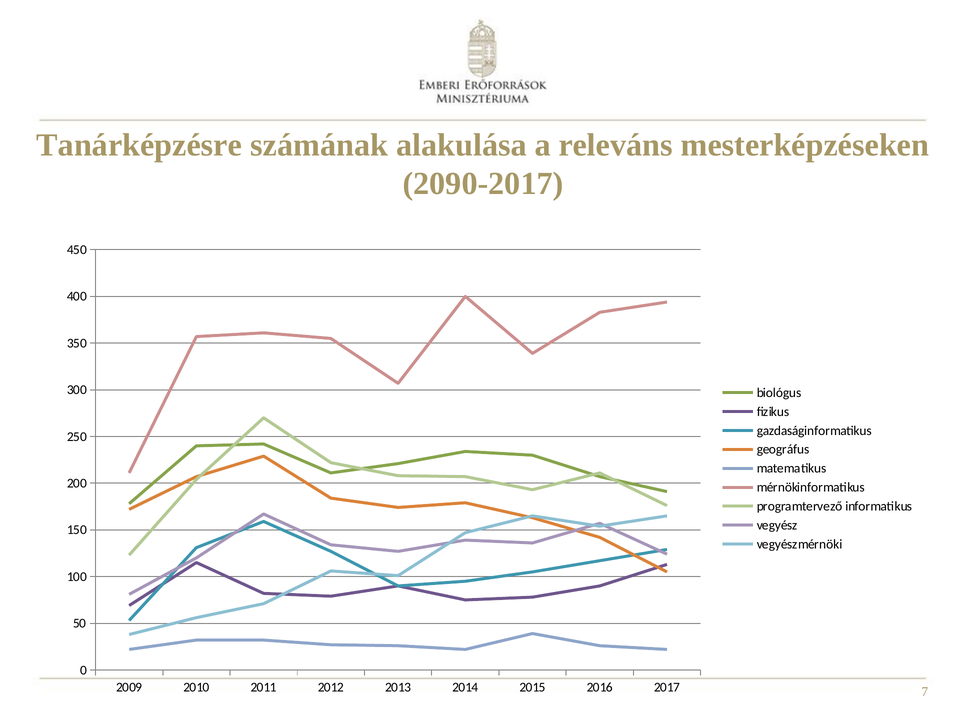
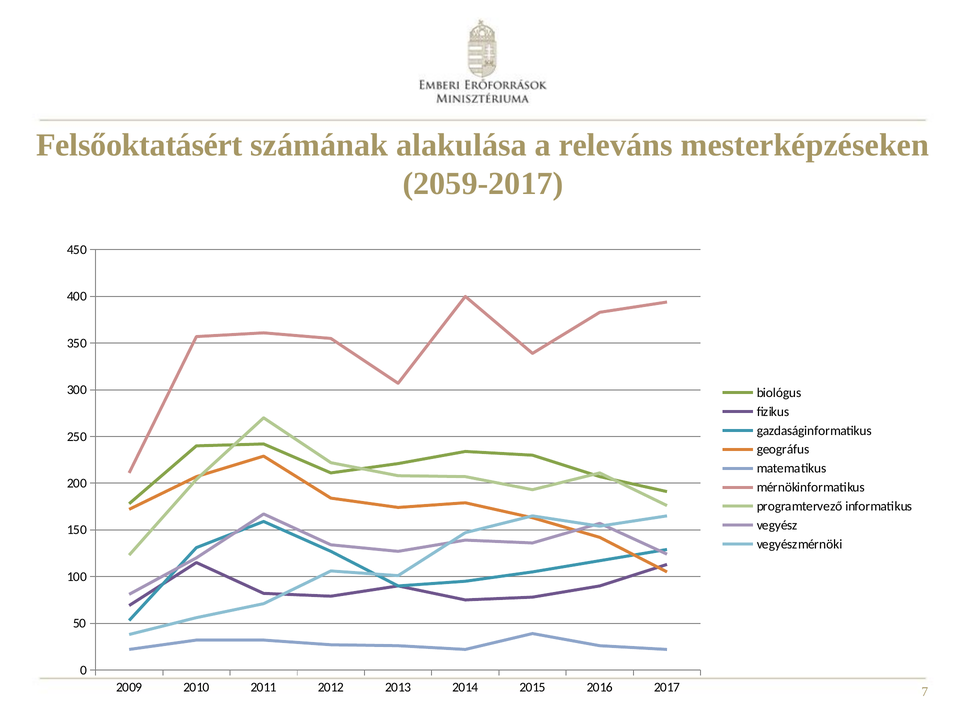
Tanárképzésre: Tanárképzésre -> Felsőoktatásért
2090-2017: 2090-2017 -> 2059-2017
